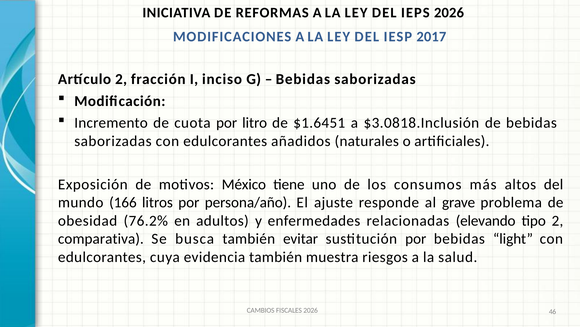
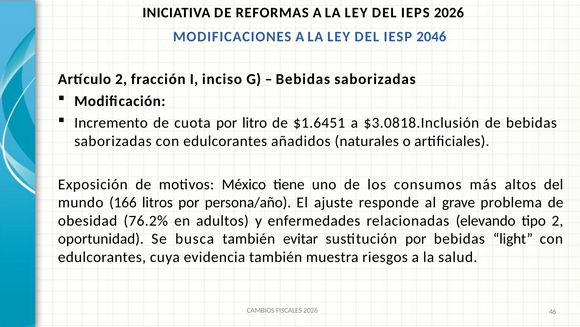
2017: 2017 -> 2046
comparativa: comparativa -> oportunidad
